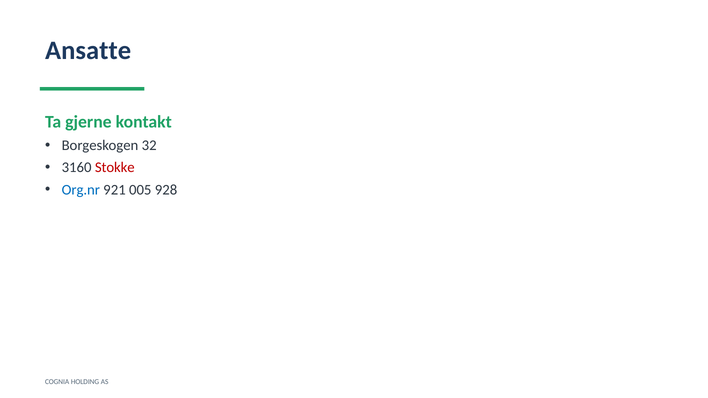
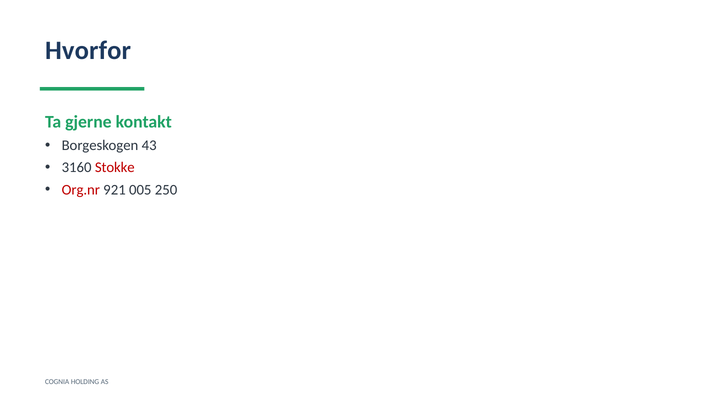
Ansatte: Ansatte -> Hvorfor
32: 32 -> 43
Org.nr colour: blue -> red
928: 928 -> 250
